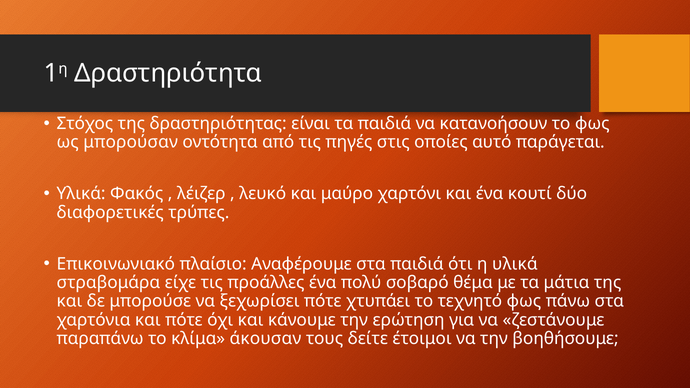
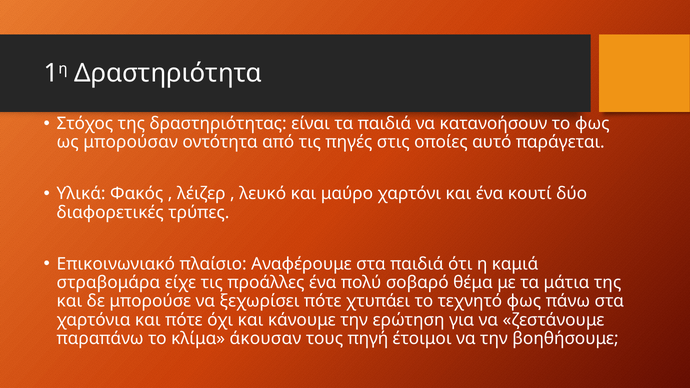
η υλικά: υλικά -> καμιά
δείτε: δείτε -> πηγή
